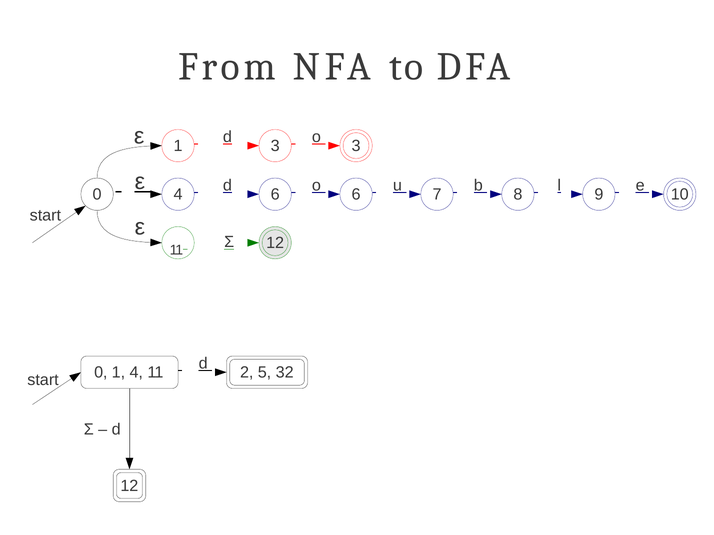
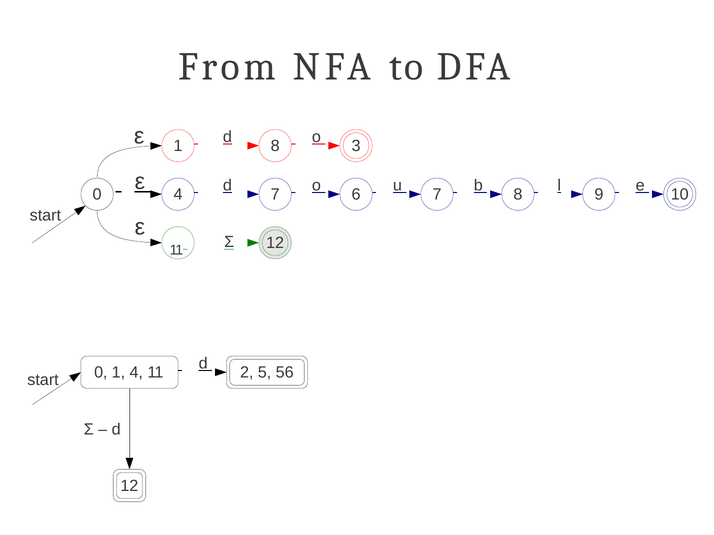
1 3: 3 -> 8
4 6: 6 -> 7
32: 32 -> 56
